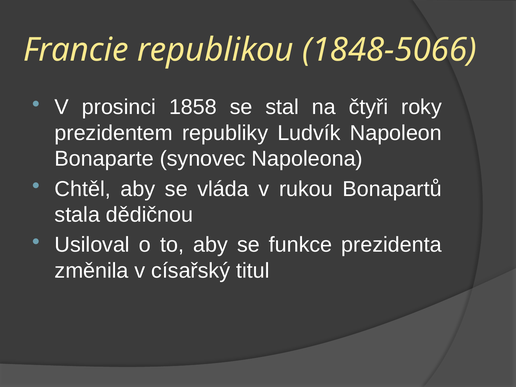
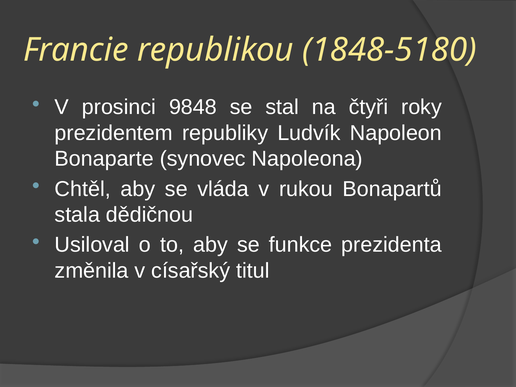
1848-5066: 1848-5066 -> 1848-5180
1858: 1858 -> 9848
